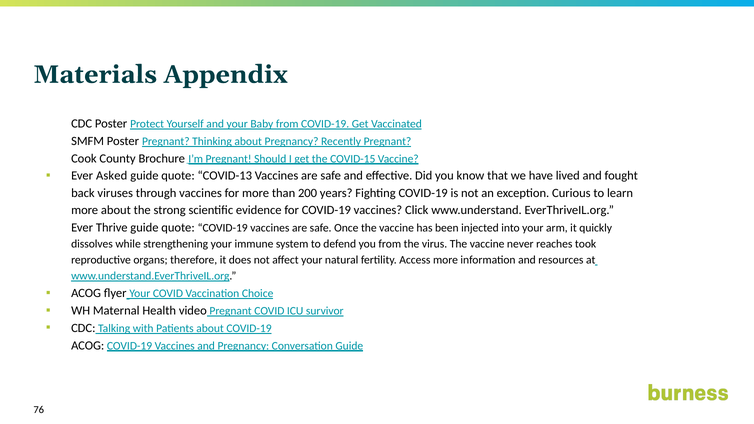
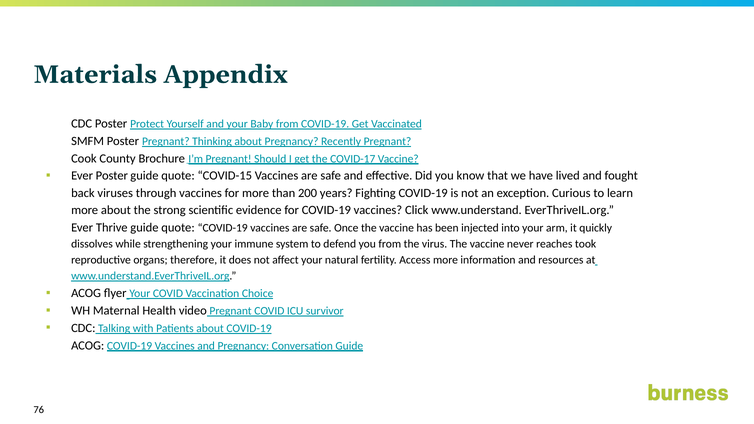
COVID-15: COVID-15 -> COVID-17
Ever Asked: Asked -> Poster
COVID-13: COVID-13 -> COVID-15
